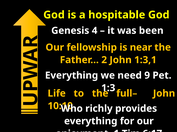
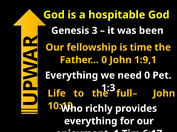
4: 4 -> 3
near: near -> time
Father… 2: 2 -> 0
1:3,1: 1:3,1 -> 1:9,1
need 9: 9 -> 0
